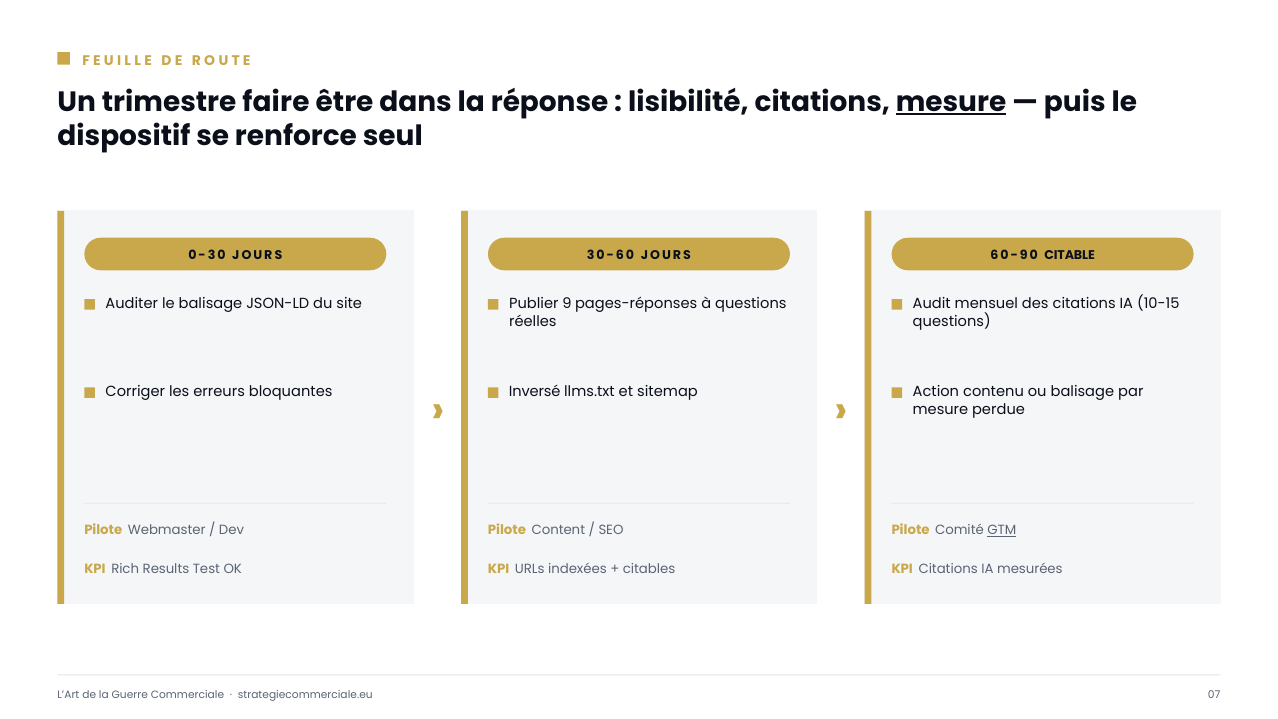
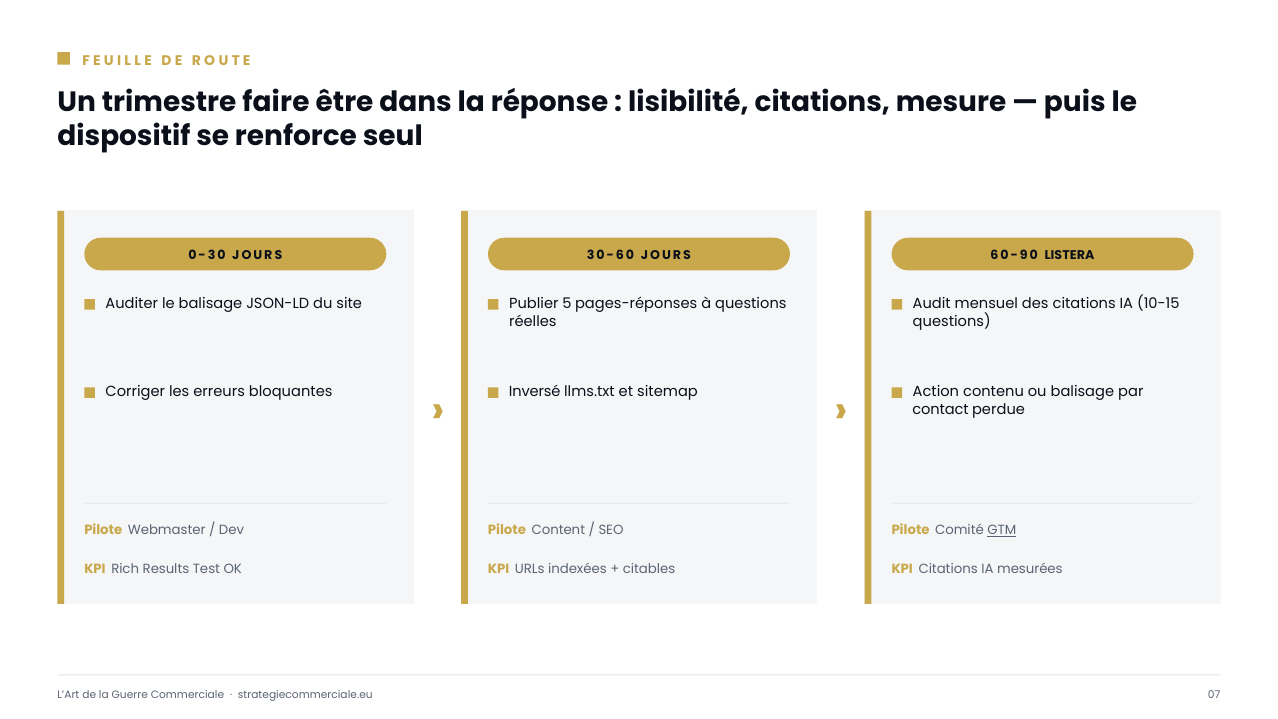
mesure at (951, 102) underline: present -> none
CITABLE: CITABLE -> LISTERA
9: 9 -> 5
mesure at (940, 410): mesure -> contact
